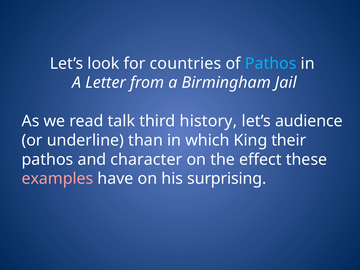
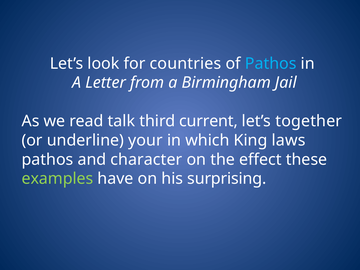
history: history -> current
audience: audience -> together
than: than -> your
their: their -> laws
examples colour: pink -> light green
